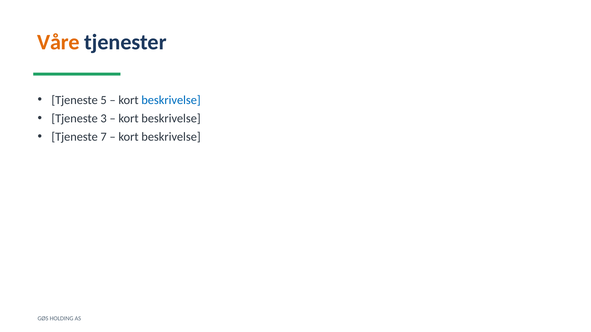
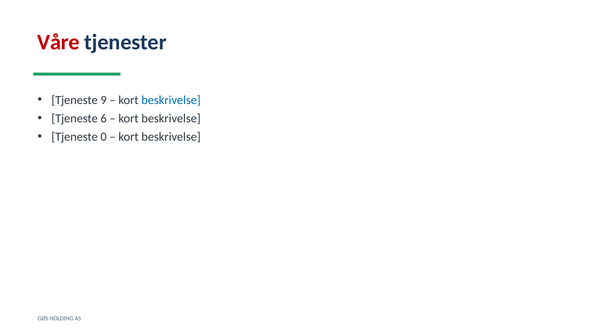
Våre colour: orange -> red
5: 5 -> 9
3: 3 -> 6
7: 7 -> 0
